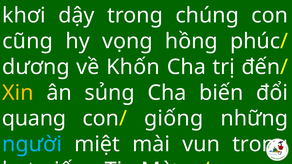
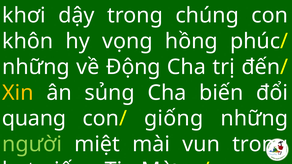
cũng: cũng -> khôn
dương at (36, 67): dương -> những
Khốn: Khốn -> Động
người colour: light blue -> light green
